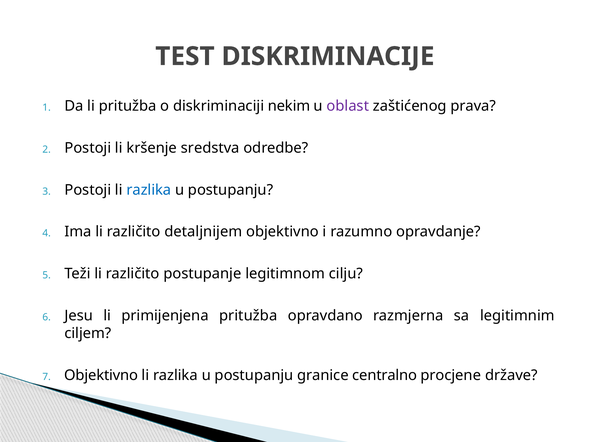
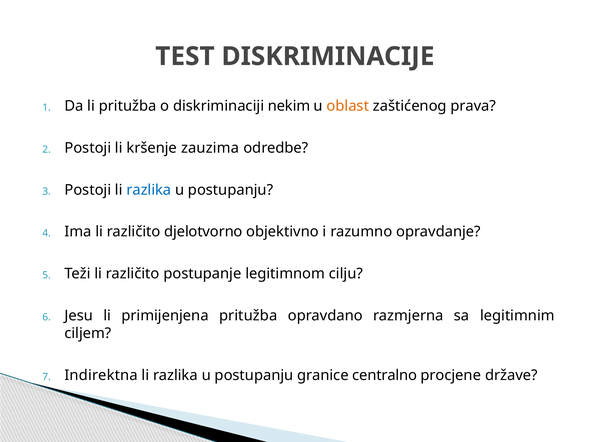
oblast colour: purple -> orange
sredstva: sredstva -> zauzima
detaljnijem: detaljnijem -> djelotvorno
Objektivno at (101, 376): Objektivno -> Indirektna
